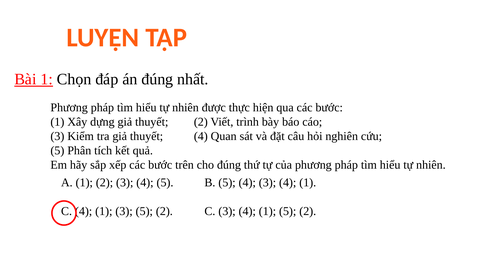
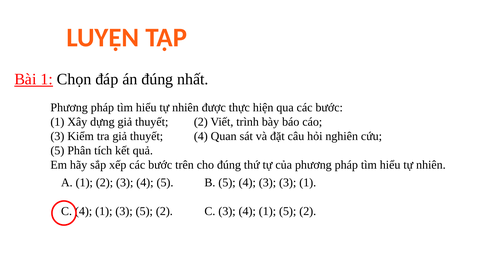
4 3 4: 4 -> 3
